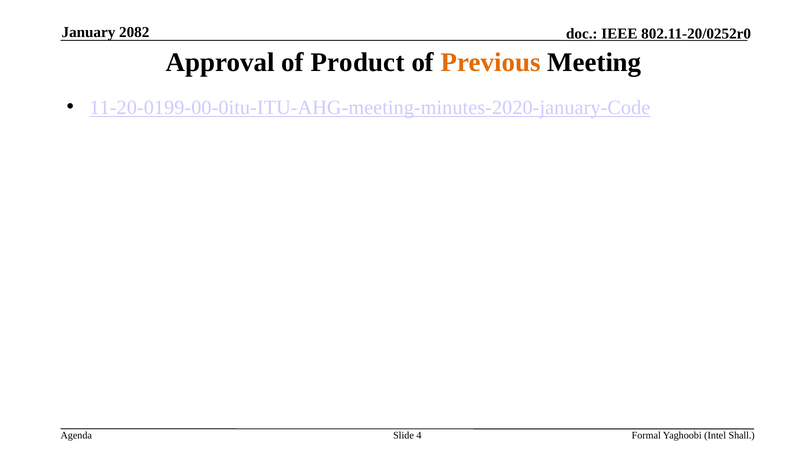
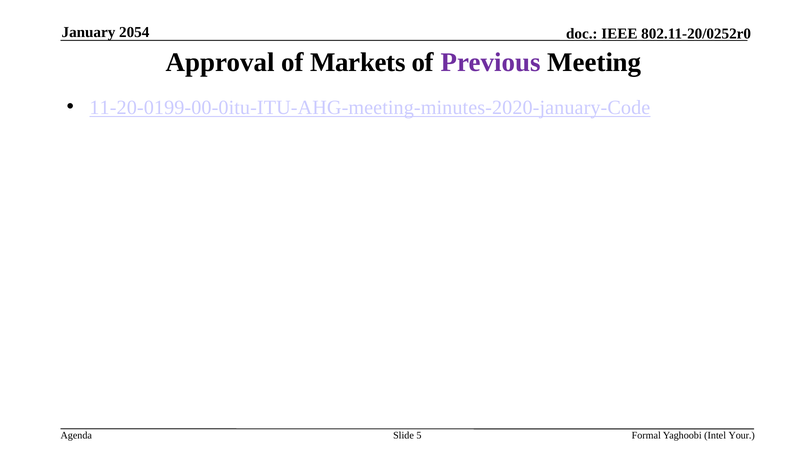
2082: 2082 -> 2054
Product: Product -> Markets
Previous colour: orange -> purple
4: 4 -> 5
Shall: Shall -> Your
